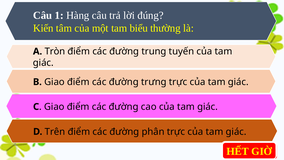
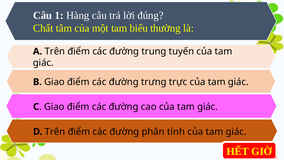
Kiến: Kiến -> Chất
A Tròn: Tròn -> Trên
phân trực: trực -> tính
